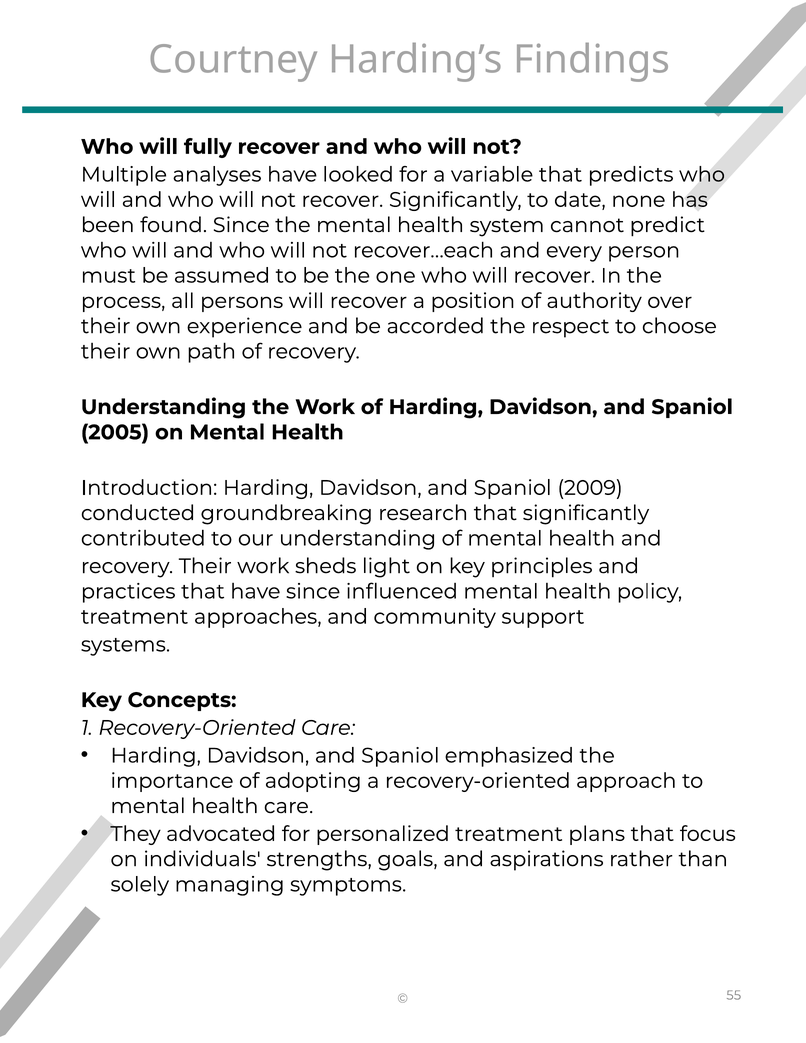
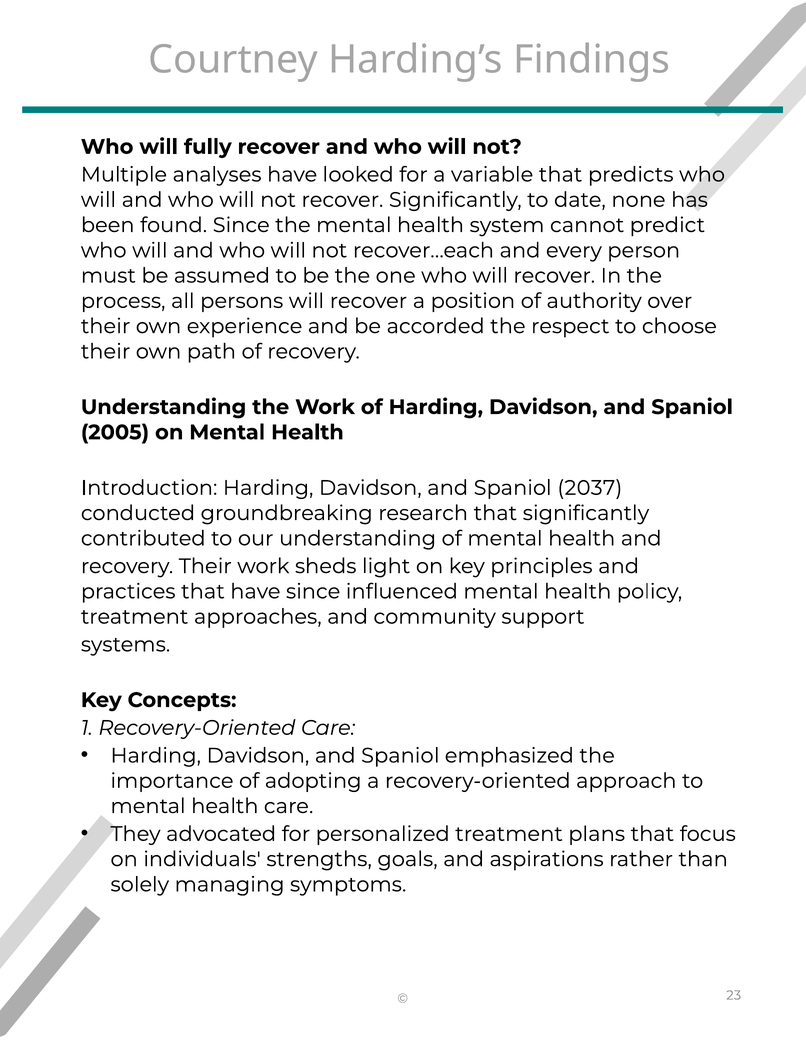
2009: 2009 -> 2037
55: 55 -> 23
